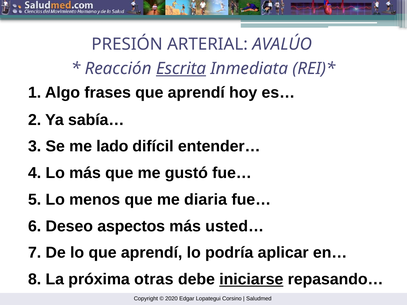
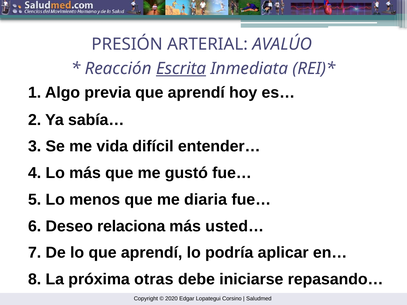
frases: frases -> previa
lado: lado -> vida
aspectos: aspectos -> relaciona
iniciarse underline: present -> none
